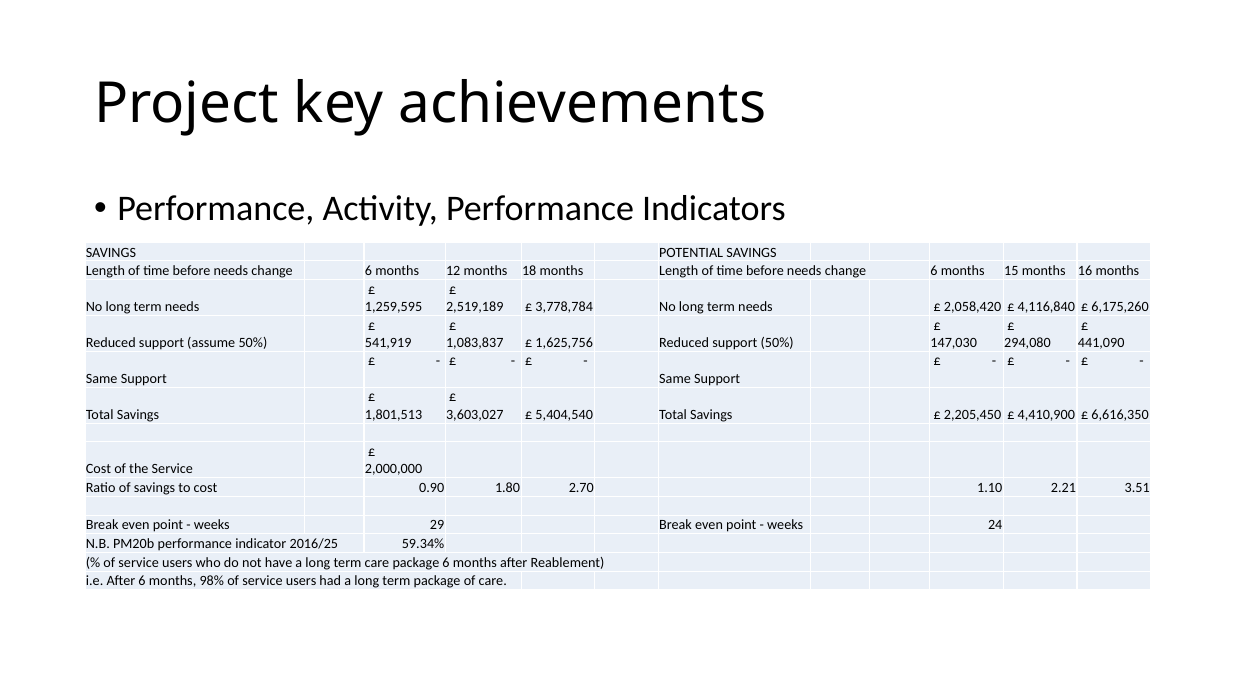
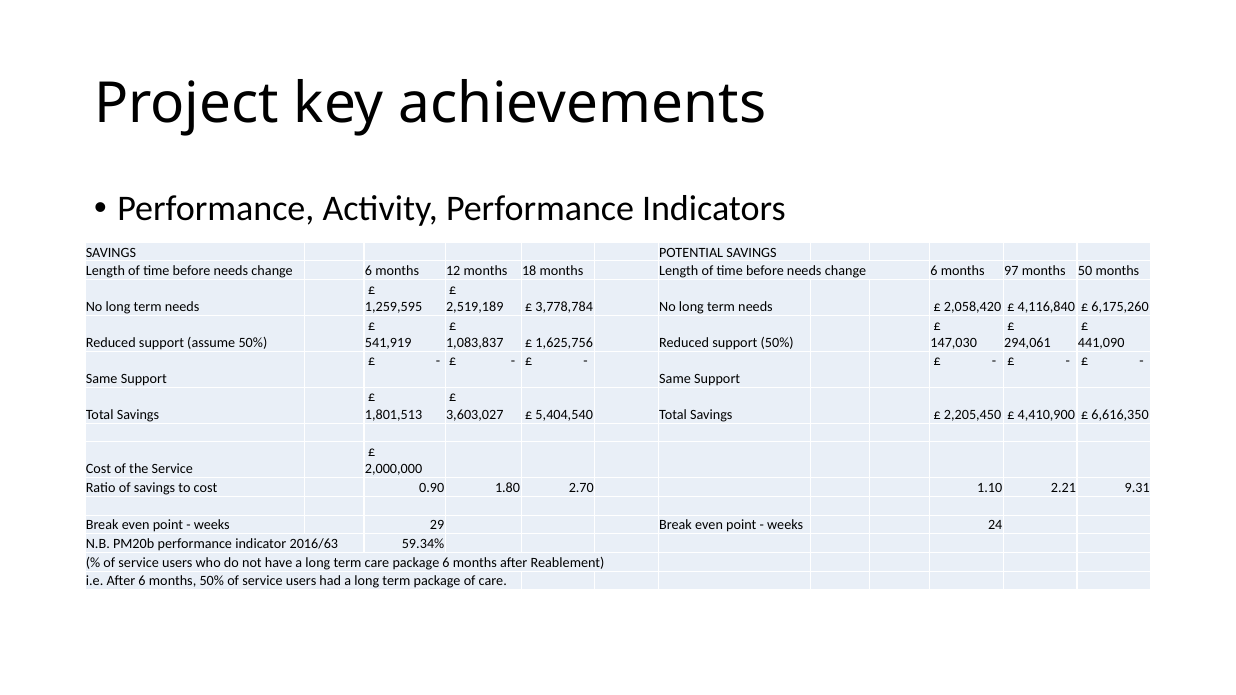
15: 15 -> 97
16: 16 -> 50
294,080: 294,080 -> 294,061
3.51: 3.51 -> 9.31
2016/25: 2016/25 -> 2016/63
months 98%: 98% -> 50%
